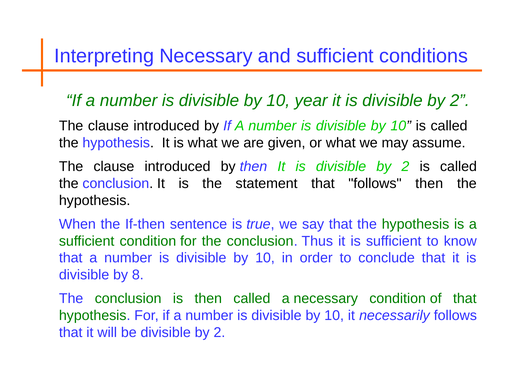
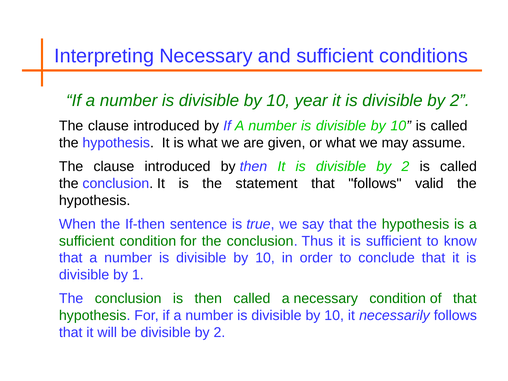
follows then: then -> valid
8: 8 -> 1
